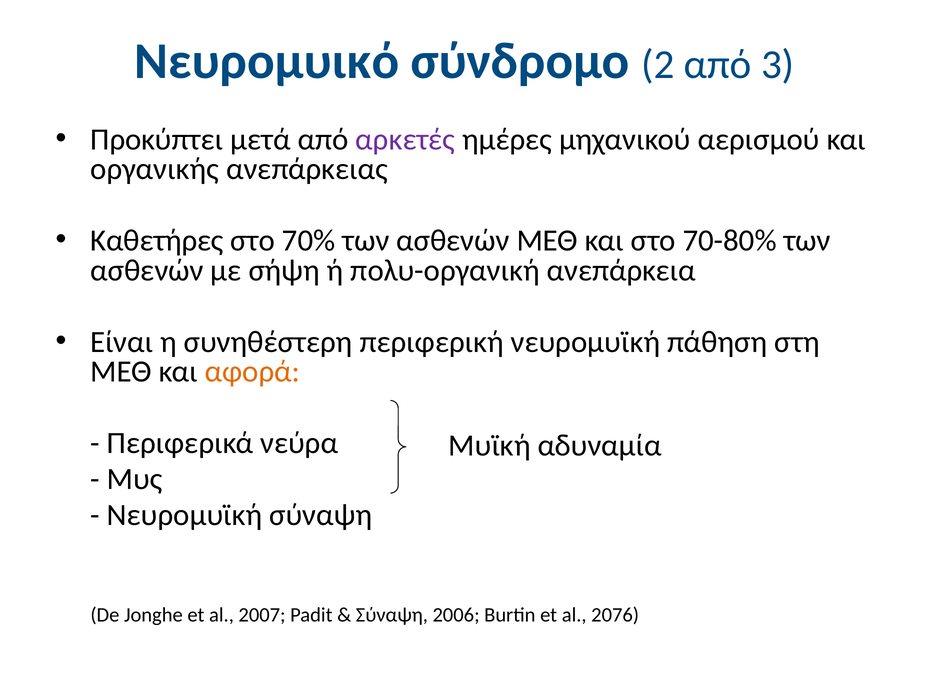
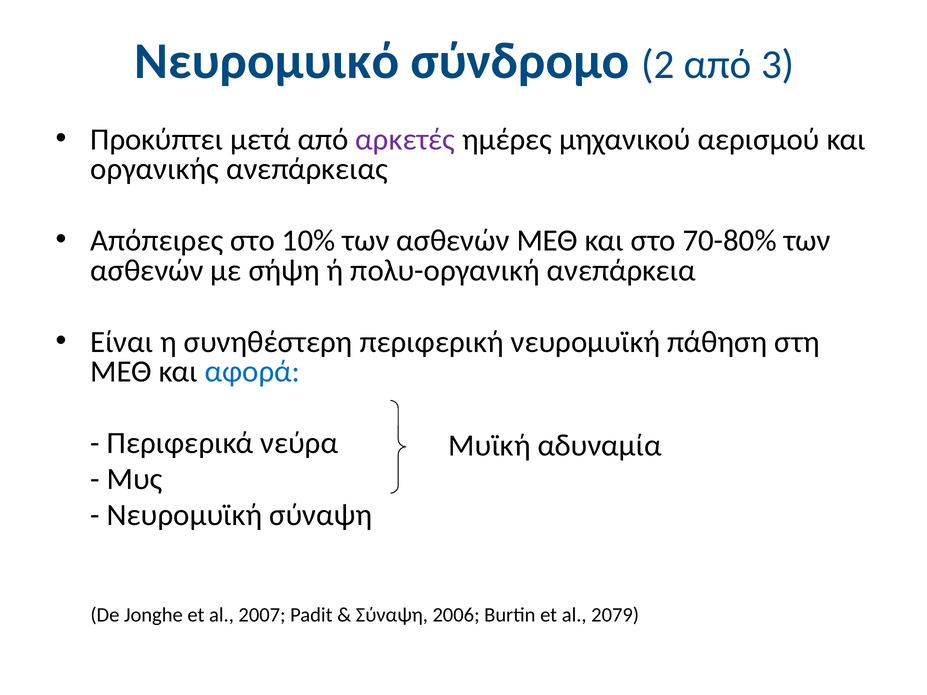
Καθετήρες: Καθετήρες -> Απόπειρες
70%: 70% -> 10%
αφορά colour: orange -> blue
2076: 2076 -> 2079
